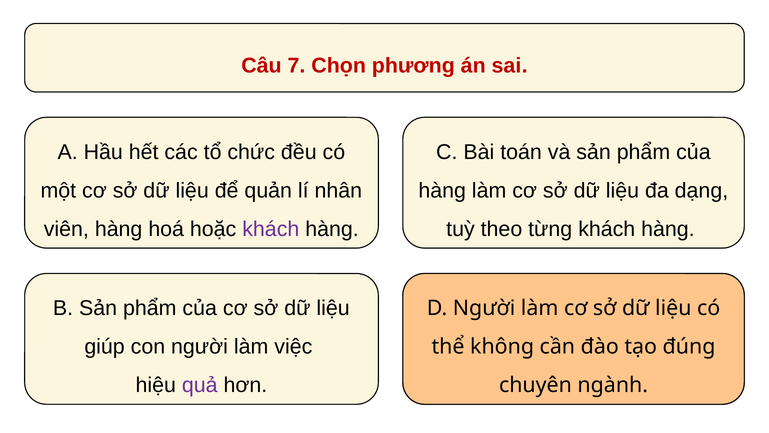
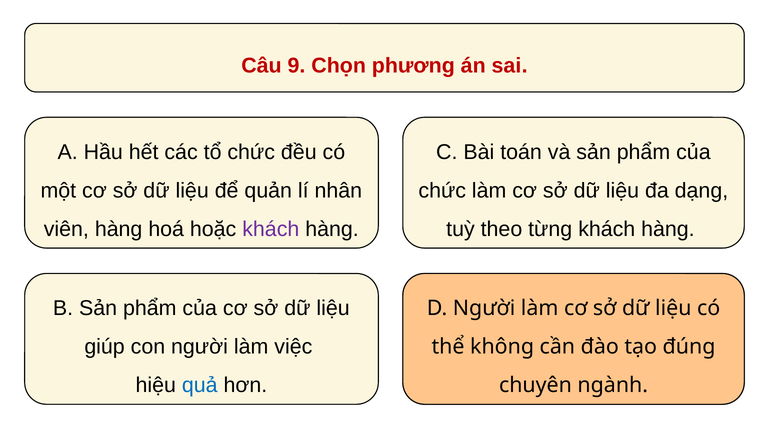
7: 7 -> 9
hàng at (442, 190): hàng -> chức
quả colour: purple -> blue
